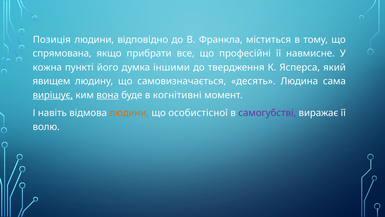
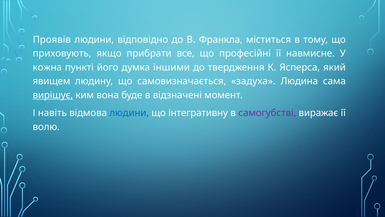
Позиція: Позиція -> Проявів
спрямована: спрямована -> приховують
десять: десять -> задуха
вона underline: present -> none
когнітивні: когнітивні -> відзначені
людини at (129, 113) colour: orange -> blue
особистісної: особистісної -> інтегративну
